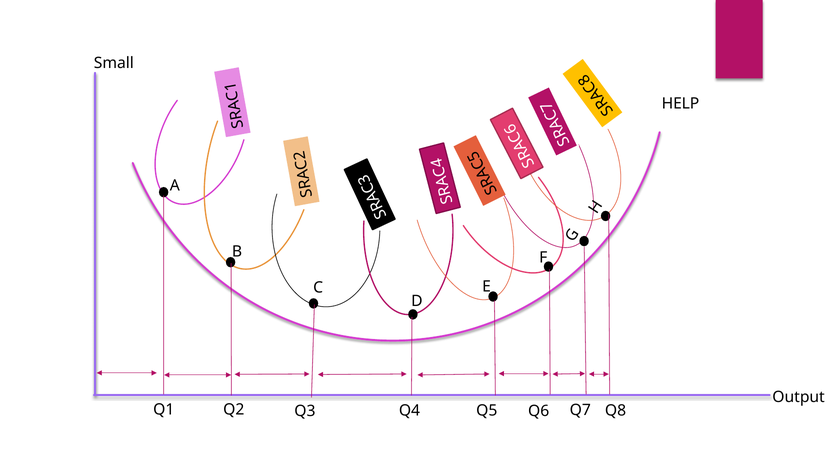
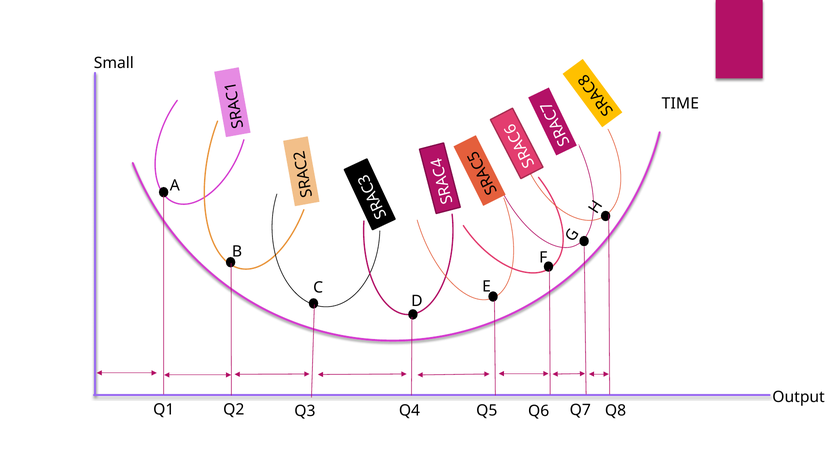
HELP: HELP -> TIME
